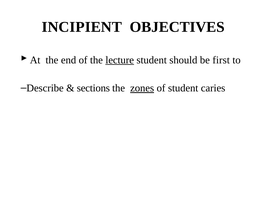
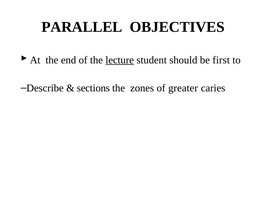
INCIPIENT: INCIPIENT -> PARALLEL
zones underline: present -> none
of student: student -> greater
